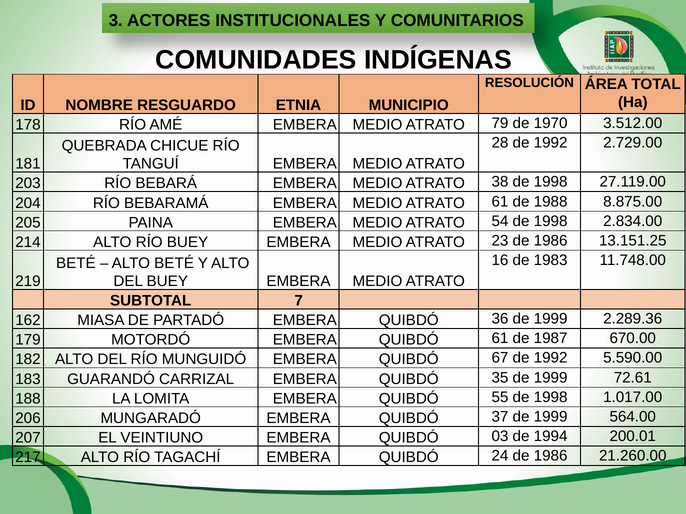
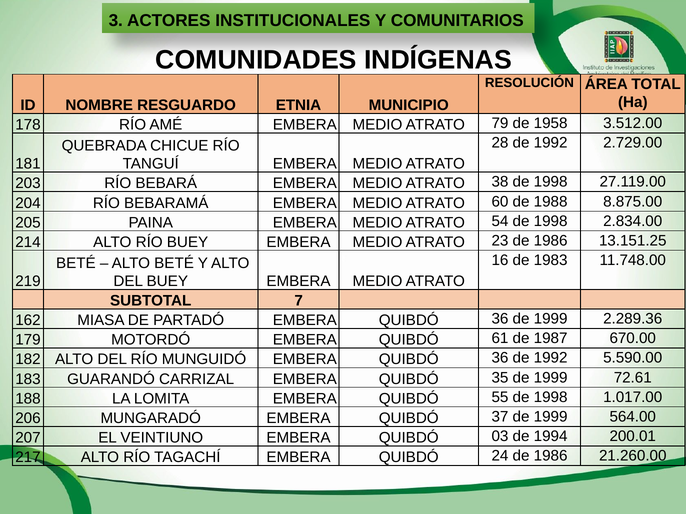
1970: 1970 -> 1958
ATRATO 61: 61 -> 60
MUNGUIDÓ EMBERA QUIBDÓ 67: 67 -> 36
